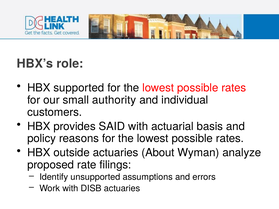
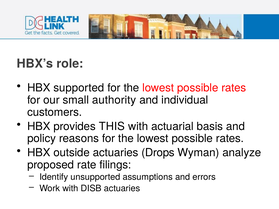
SAID: SAID -> THIS
About: About -> Drops
